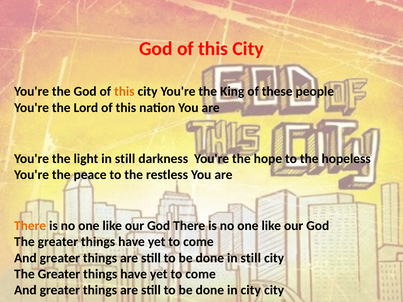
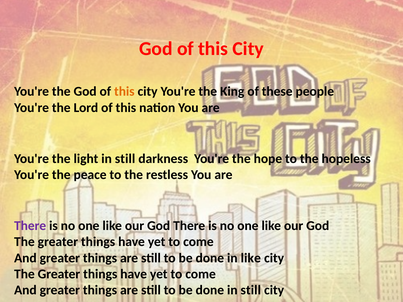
There at (30, 226) colour: orange -> purple
done in still: still -> like
done in city: city -> still
